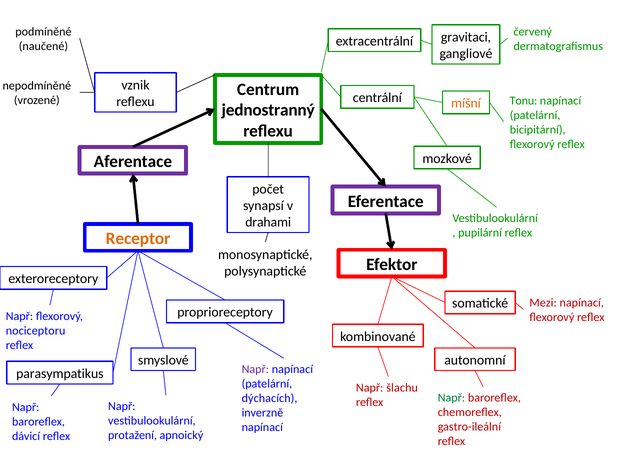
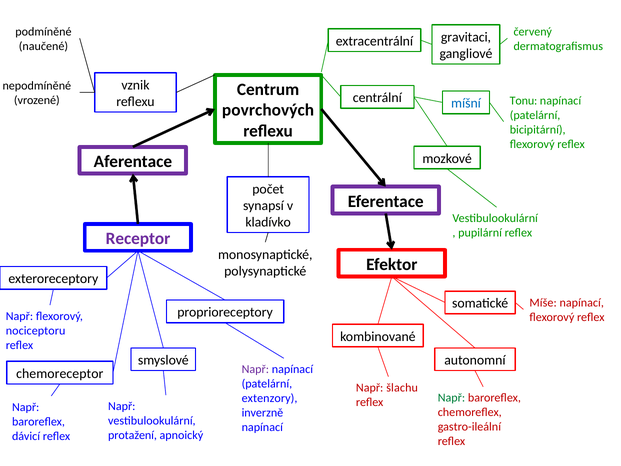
míšní colour: orange -> blue
jednostranný: jednostranný -> povrchových
drahami: drahami -> kladívko
Receptor colour: orange -> purple
Mezi: Mezi -> Míše
parasympatikus: parasympatikus -> chemoreceptor
dýchacích: dýchacích -> extenzory
